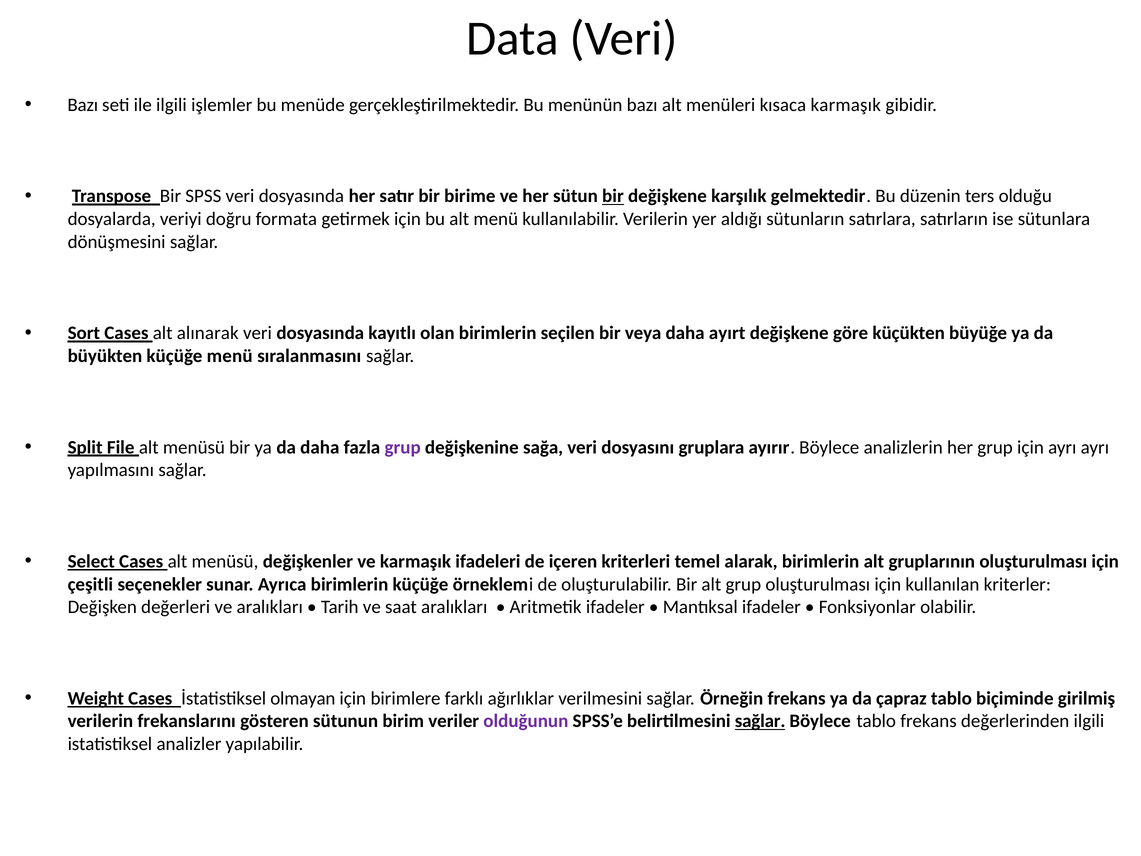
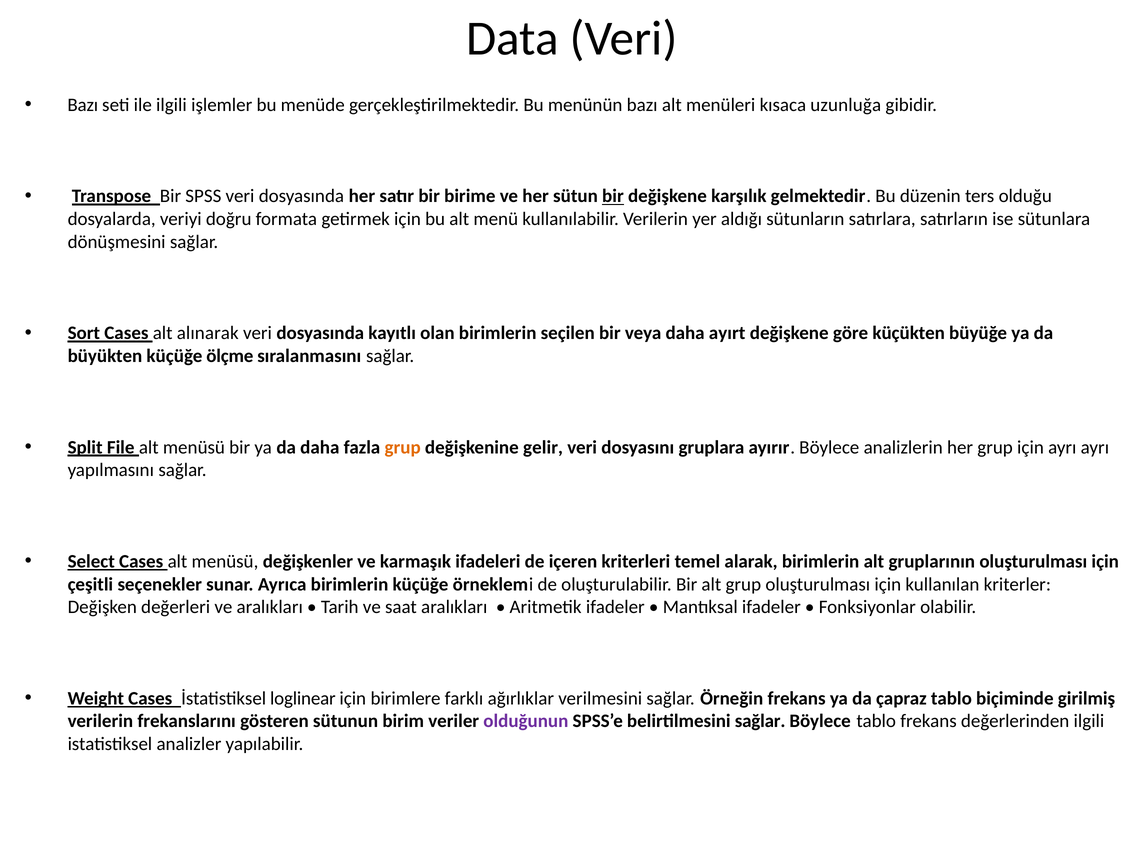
kısaca karmaşık: karmaşık -> uzunluğa
küçüğe menü: menü -> ölçme
grup at (403, 447) colour: purple -> orange
sağa: sağa -> gelir
olmayan: olmayan -> loglinear
sağlar at (760, 721) underline: present -> none
